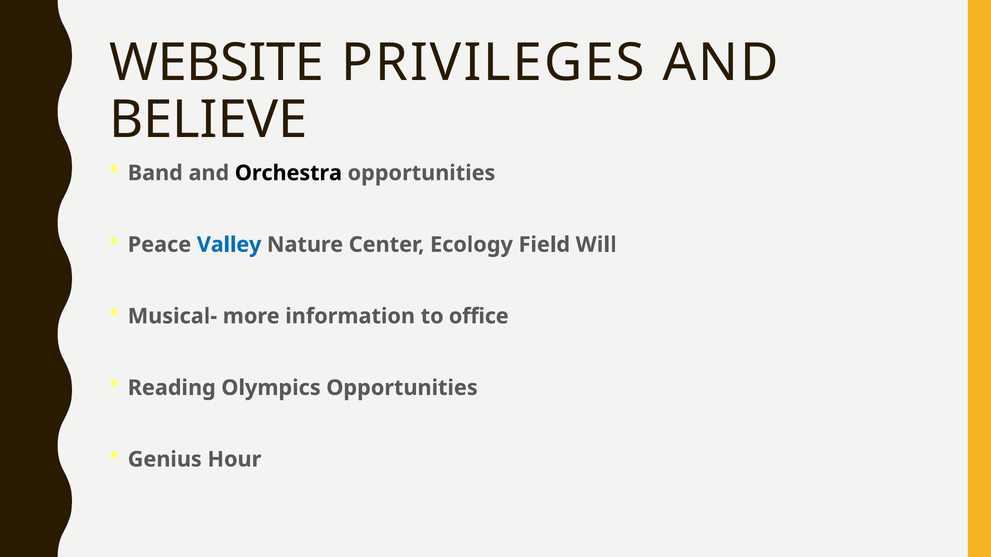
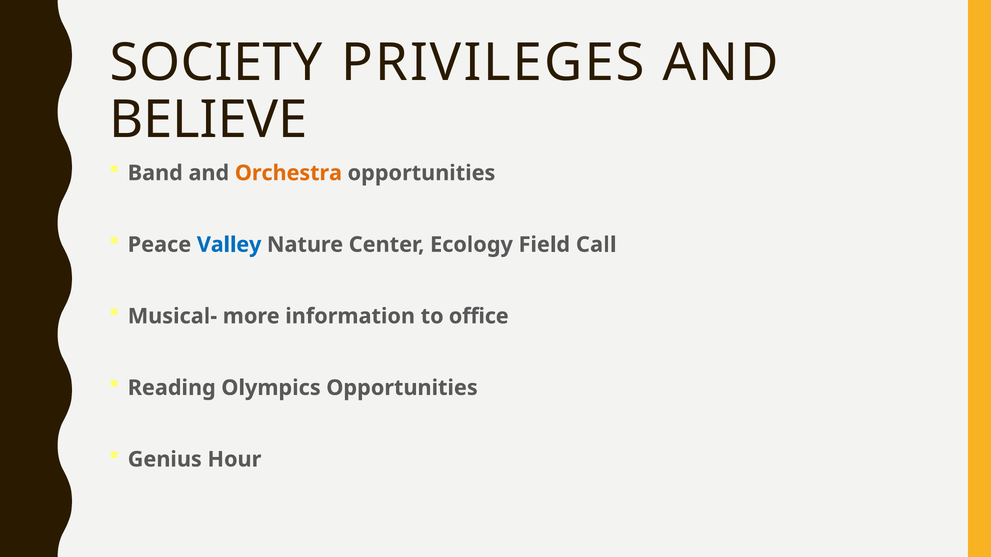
WEBSITE: WEBSITE -> SOCIETY
Orchestra colour: black -> orange
Will: Will -> Call
